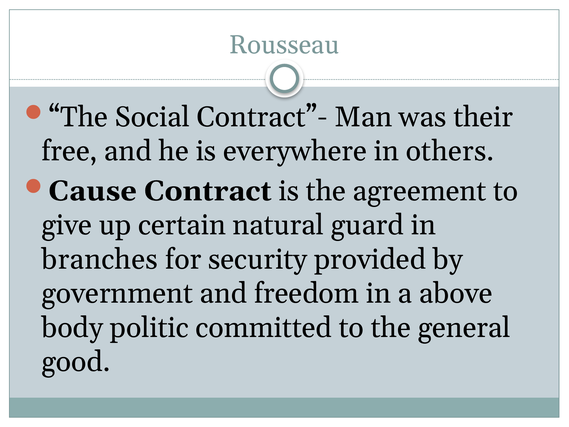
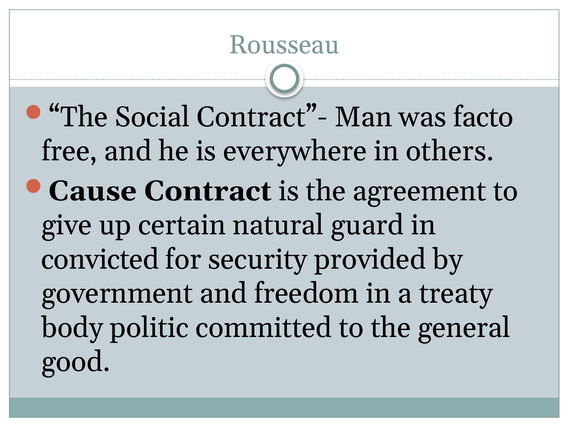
their: their -> facto
branches: branches -> convicted
above: above -> treaty
